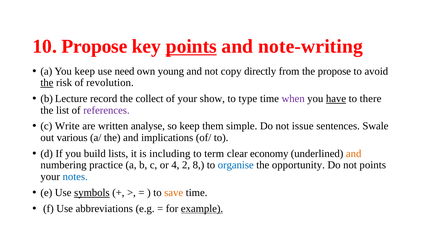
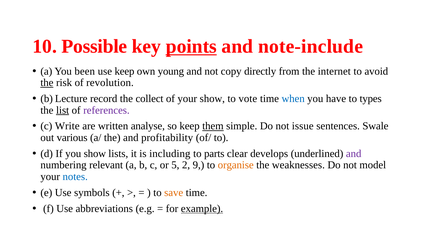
10 Propose: Propose -> Possible
note-writing: note-writing -> note-include
You keep: keep -> been
use need: need -> keep
the propose: propose -> internet
type: type -> vote
when colour: purple -> blue
have underline: present -> none
there: there -> types
list underline: none -> present
them underline: none -> present
implications: implications -> profitability
you build: build -> show
term: term -> parts
economy: economy -> develops
and at (354, 153) colour: orange -> purple
practice: practice -> relevant
4: 4 -> 5
8: 8 -> 9
organise colour: blue -> orange
opportunity: opportunity -> weaknesses
not points: points -> model
symbols underline: present -> none
